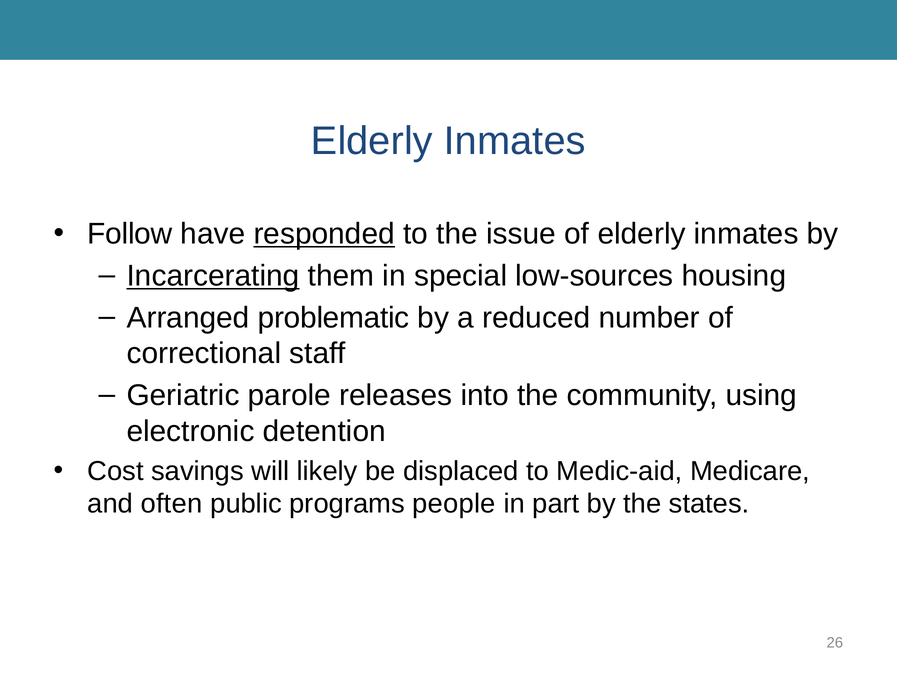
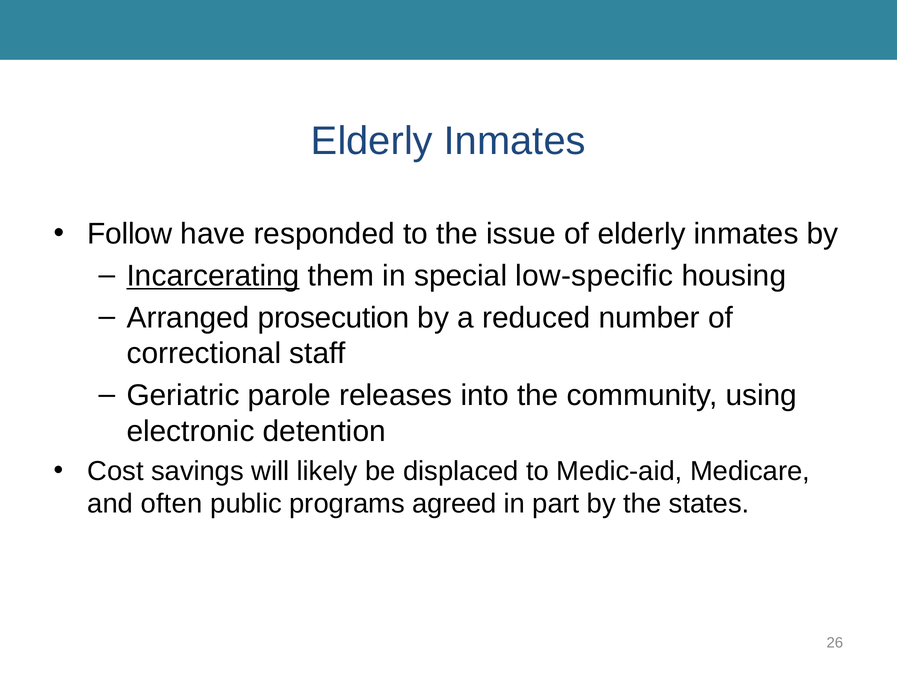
responded underline: present -> none
low-sources: low-sources -> low-specific
problematic: problematic -> prosecution
people: people -> agreed
